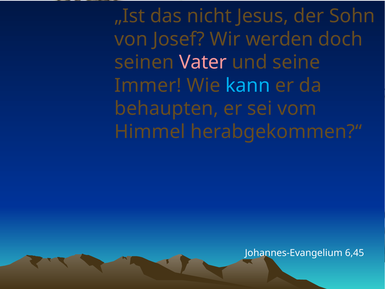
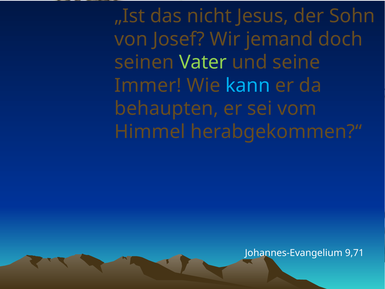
werden: werden -> jemand
Vater colour: pink -> light green
6,45: 6,45 -> 9,71
